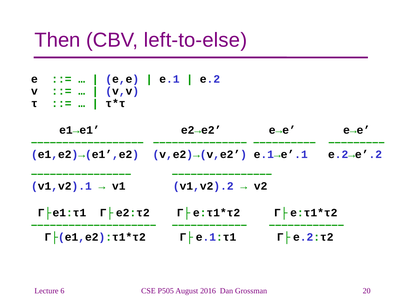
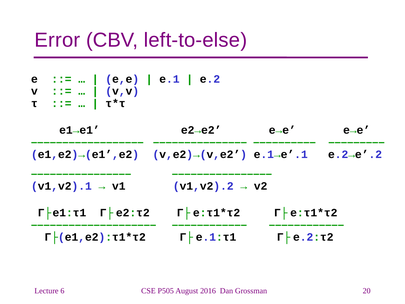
Then: Then -> Error
